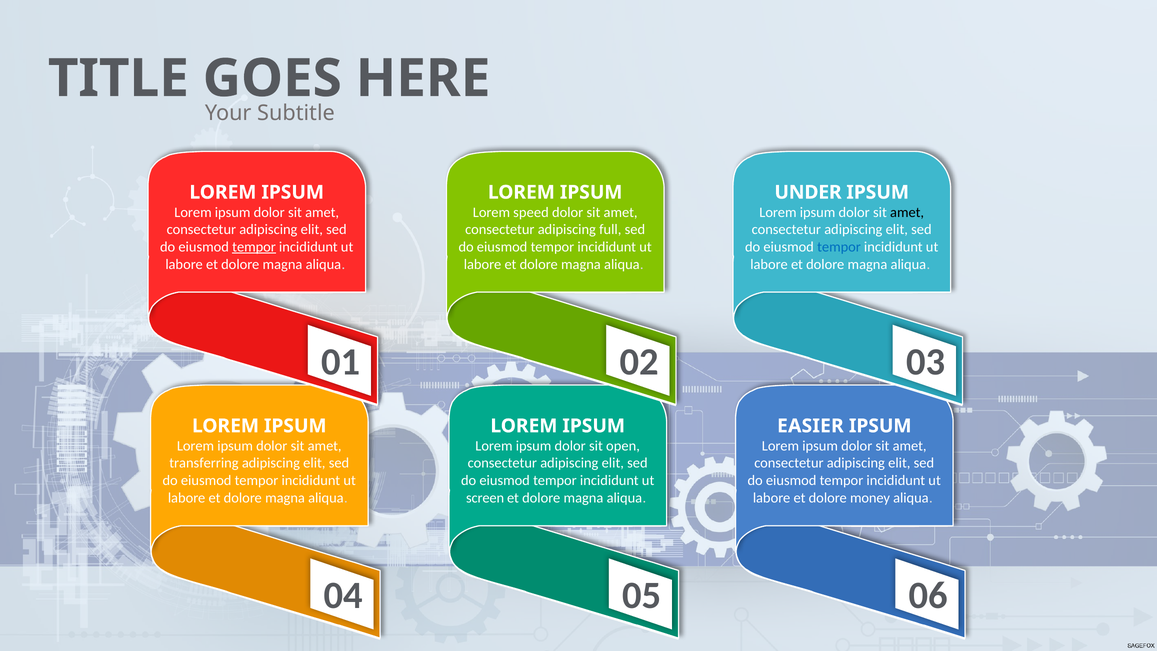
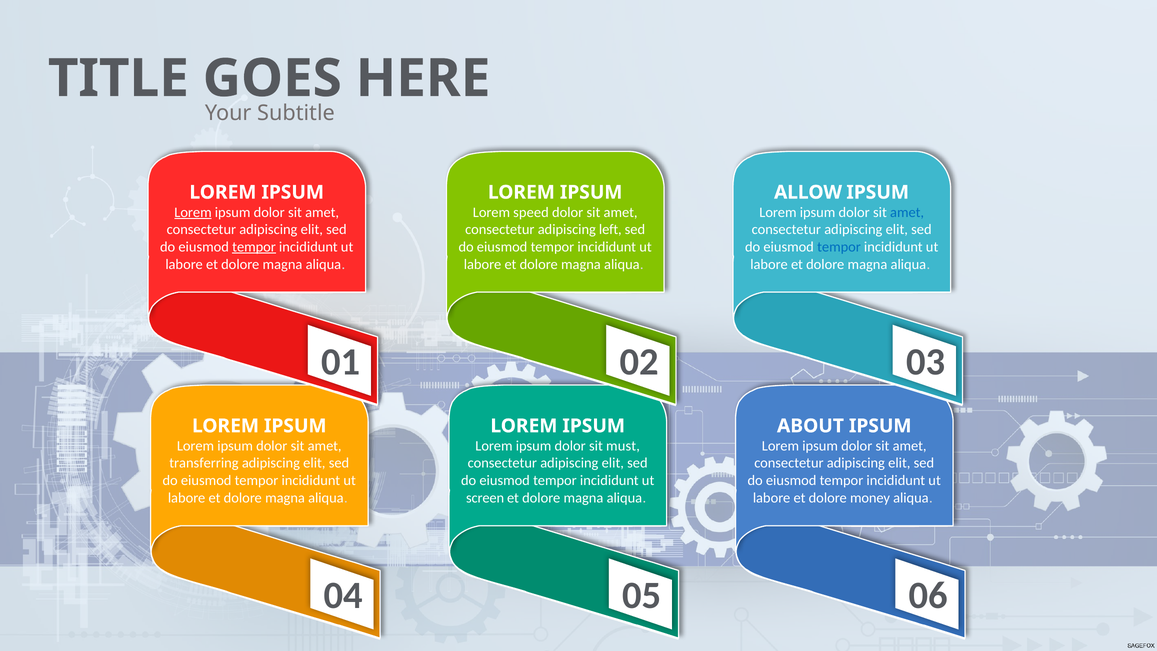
UNDER: UNDER -> ALLOW
Lorem at (193, 212) underline: none -> present
amet at (907, 212) colour: black -> blue
full: full -> left
EASIER: EASIER -> ABOUT
open: open -> must
